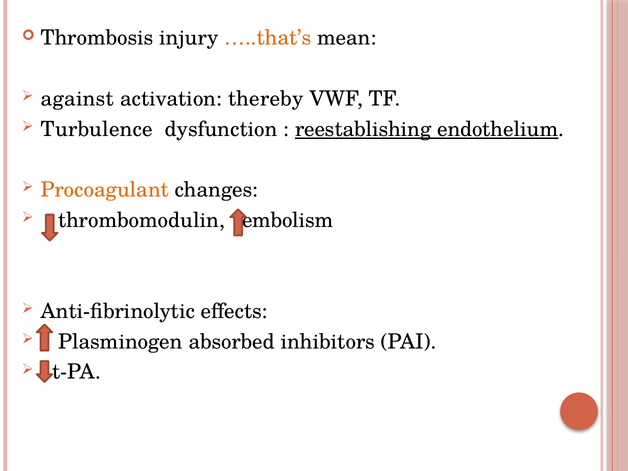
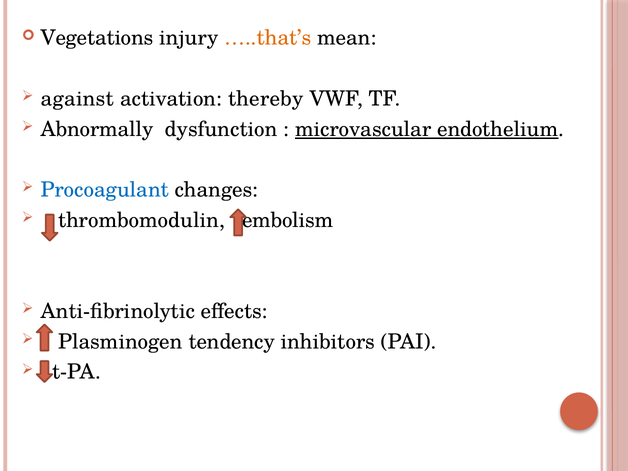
Thrombosis: Thrombosis -> Vegetations
Turbulence: Turbulence -> Abnormally
reestablishing: reestablishing -> microvascular
Procoagulant colour: orange -> blue
absorbed: absorbed -> tendency
